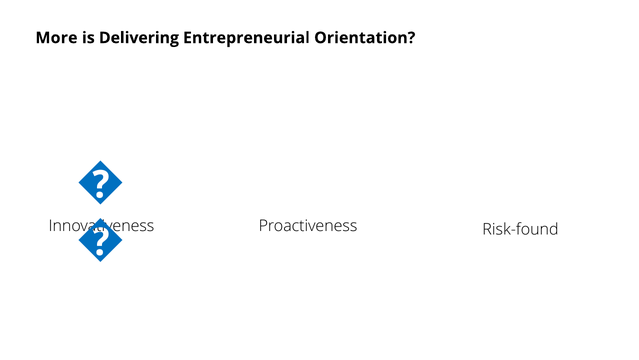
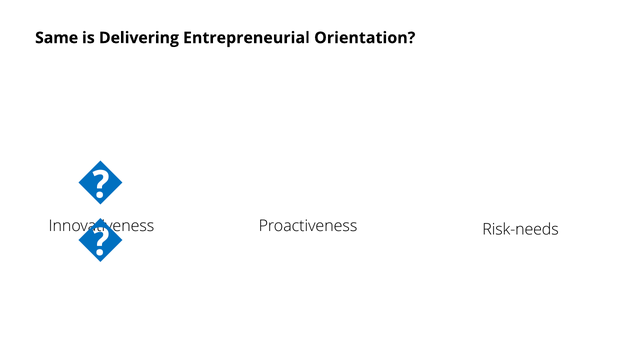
More: More -> Same
Risk-found: Risk-found -> Risk-needs
